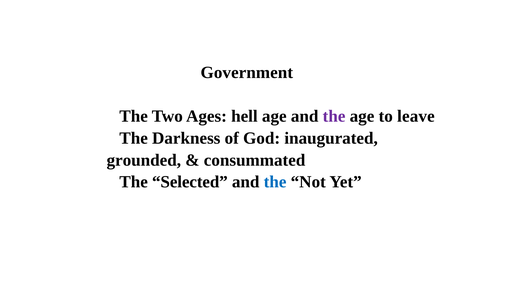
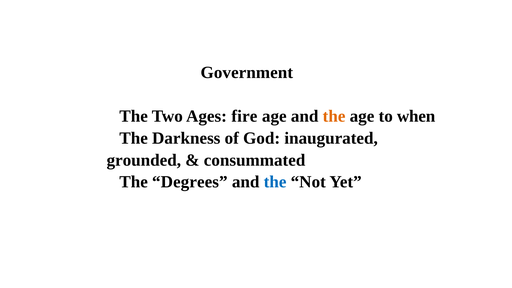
hell: hell -> fire
the at (334, 116) colour: purple -> orange
leave: leave -> when
Selected: Selected -> Degrees
